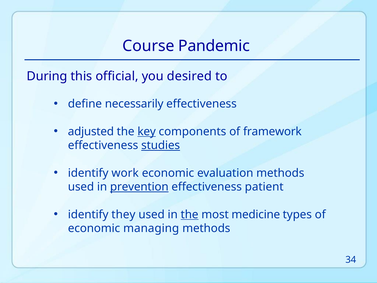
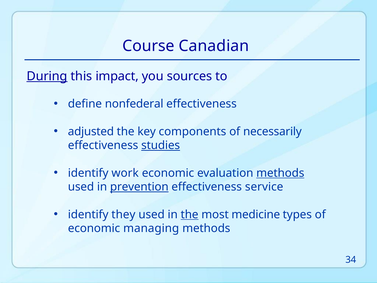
Pandemic: Pandemic -> Canadian
During underline: none -> present
official: official -> impact
desired: desired -> sources
necessarily: necessarily -> nonfederal
key underline: present -> none
framework: framework -> necessarily
methods at (280, 173) underline: none -> present
patient: patient -> service
